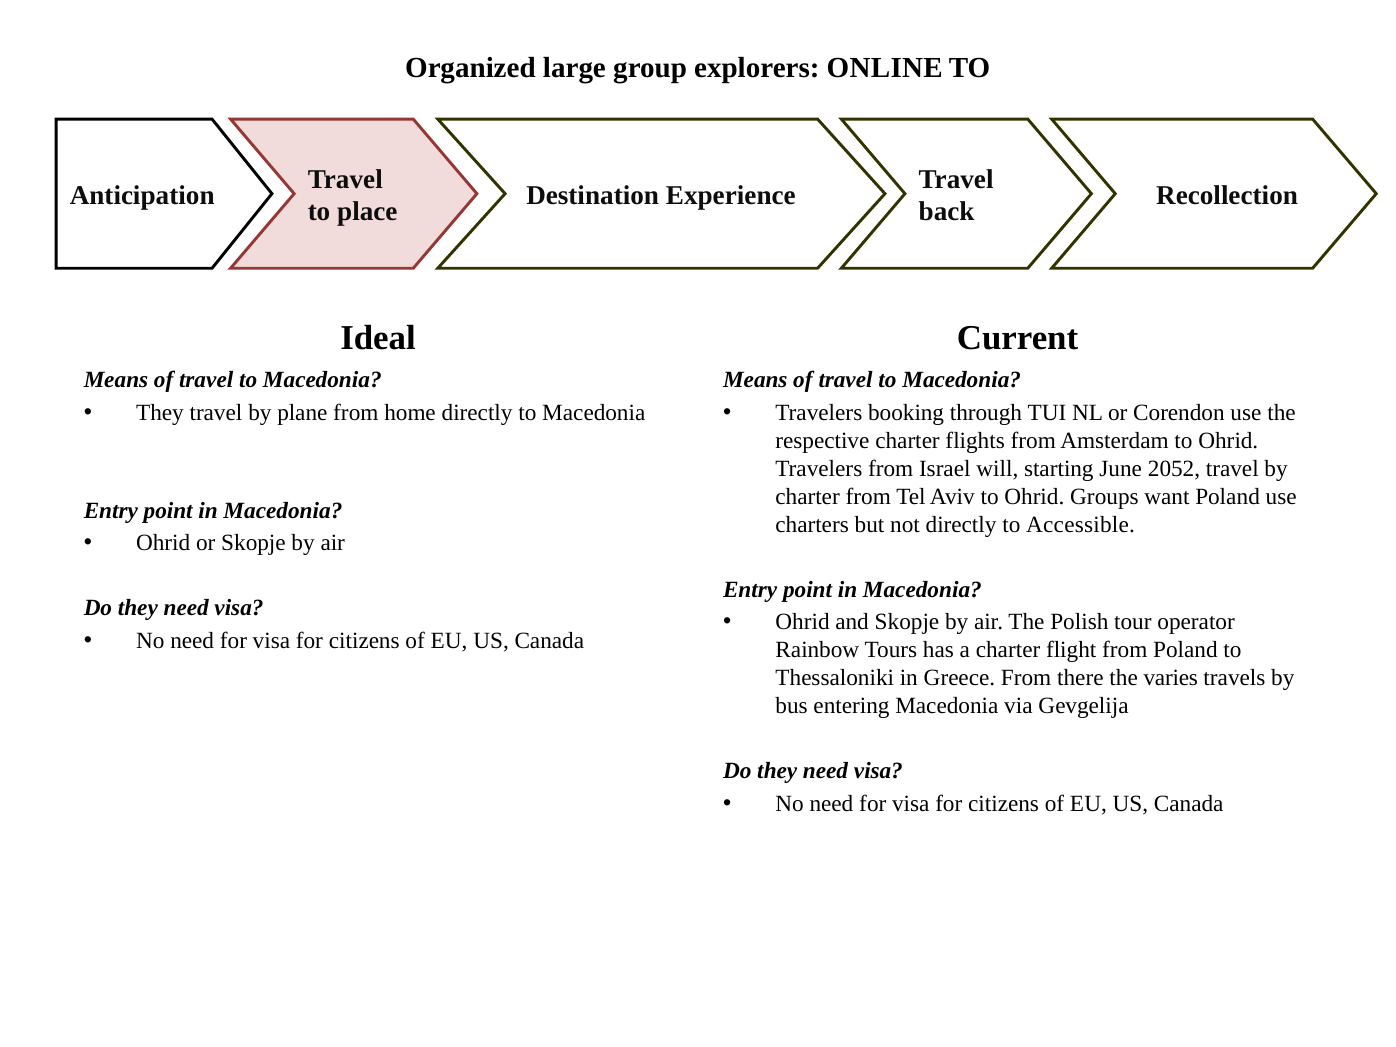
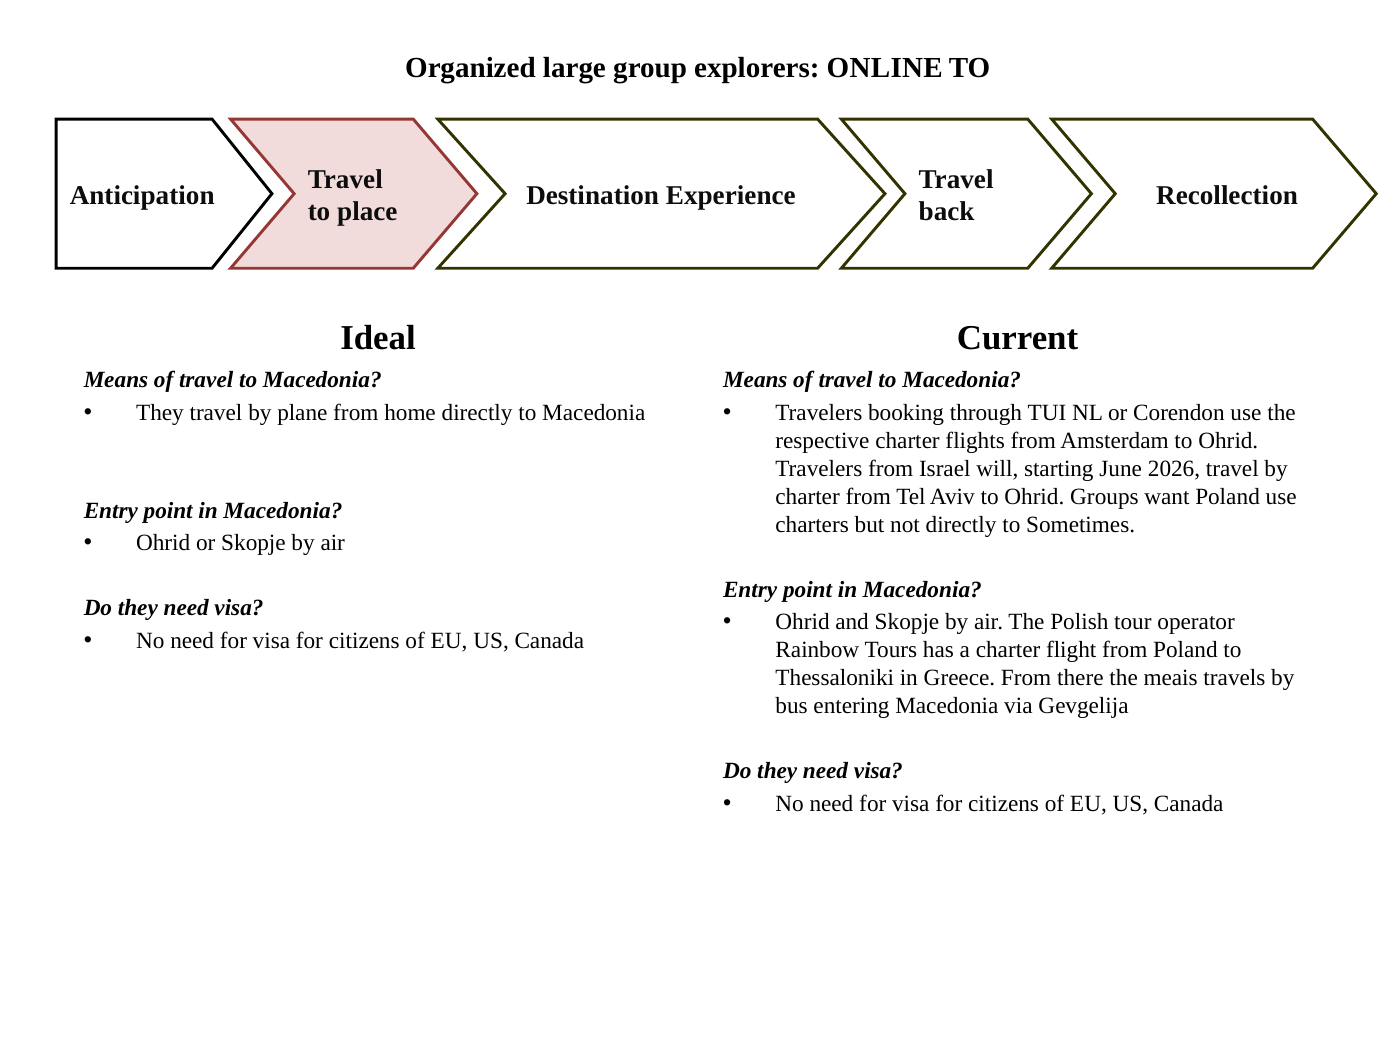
2052: 2052 -> 2026
Accessible: Accessible -> Sometimes
varies: varies -> meais
